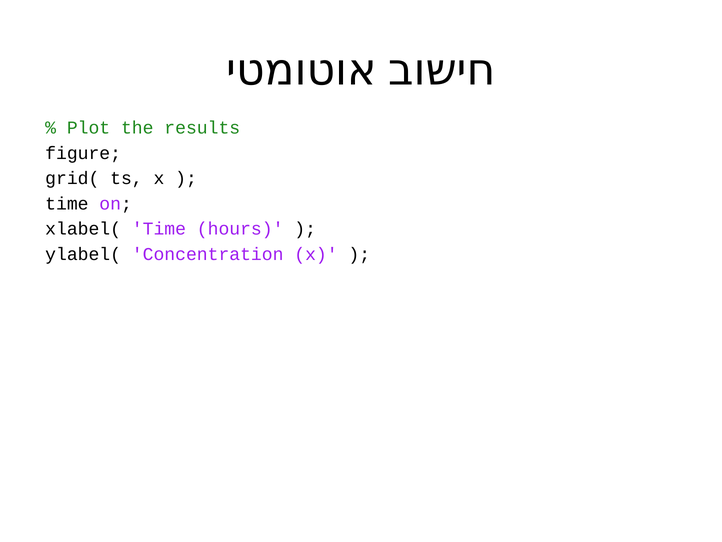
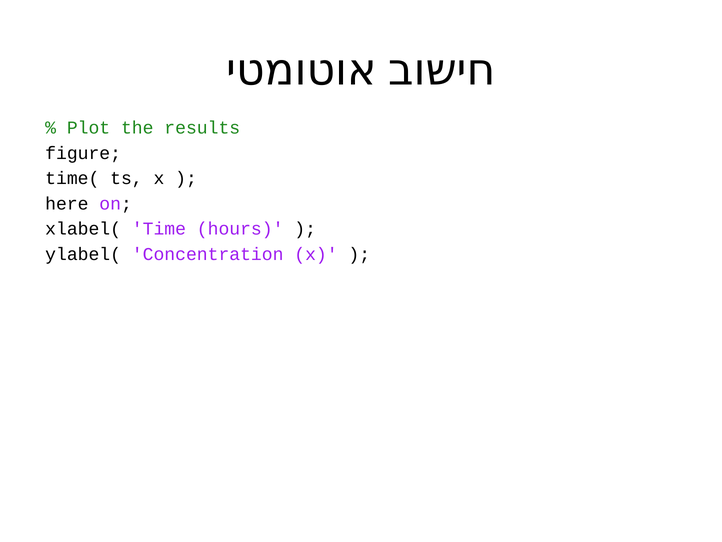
grid(: grid( -> time(
time at (67, 203): time -> here
